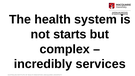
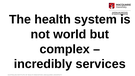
starts: starts -> world
